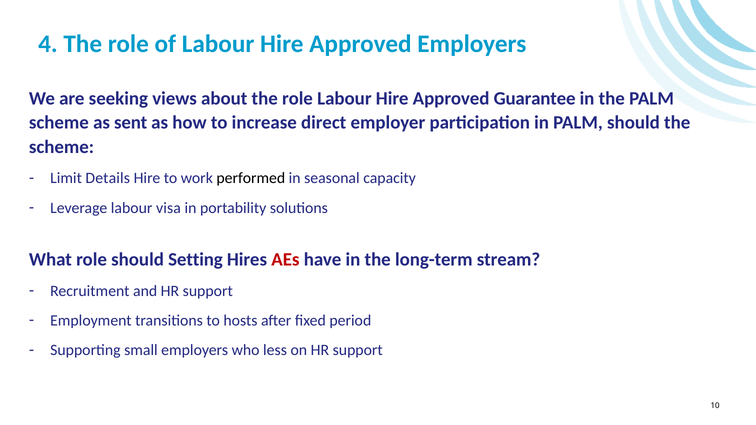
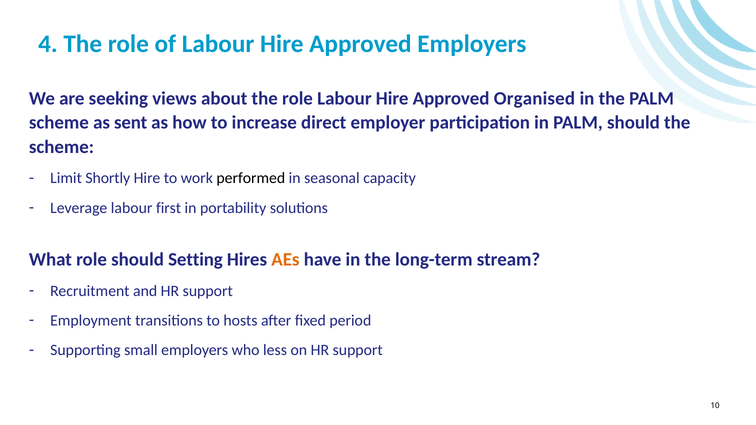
Guarantee: Guarantee -> Organised
Details: Details -> Shortly
visa: visa -> first
AEs colour: red -> orange
